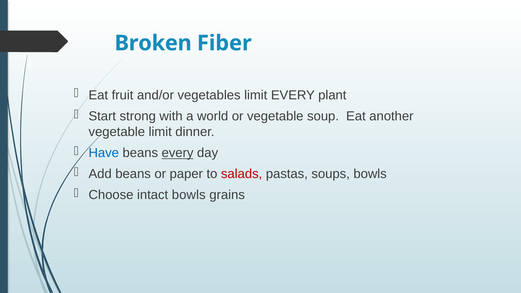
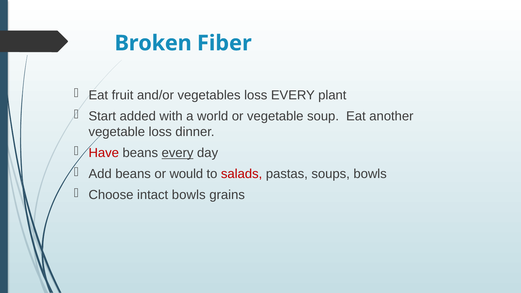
vegetables limit: limit -> loss
strong: strong -> added
vegetable limit: limit -> loss
Have colour: blue -> red
paper: paper -> would
